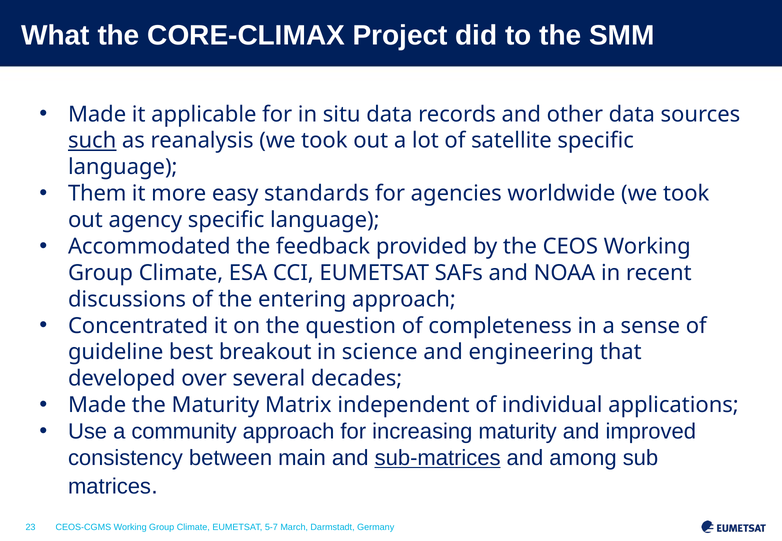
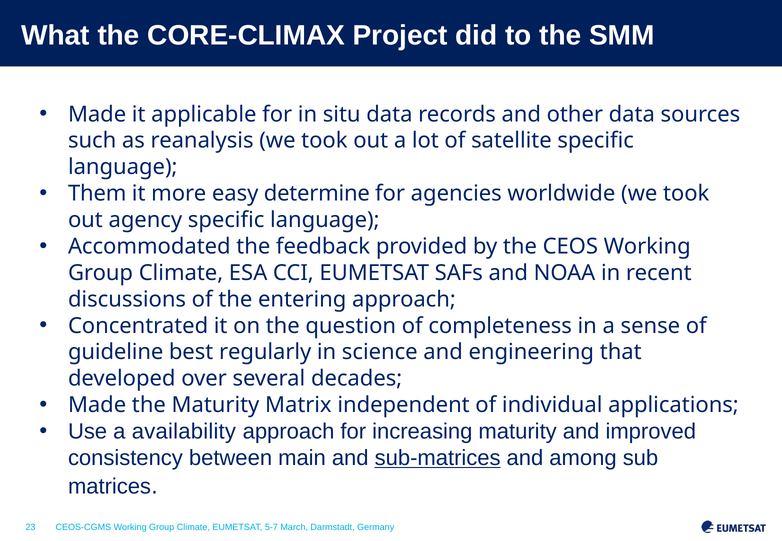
such underline: present -> none
standards: standards -> determine
breakout: breakout -> regularly
community: community -> availability
